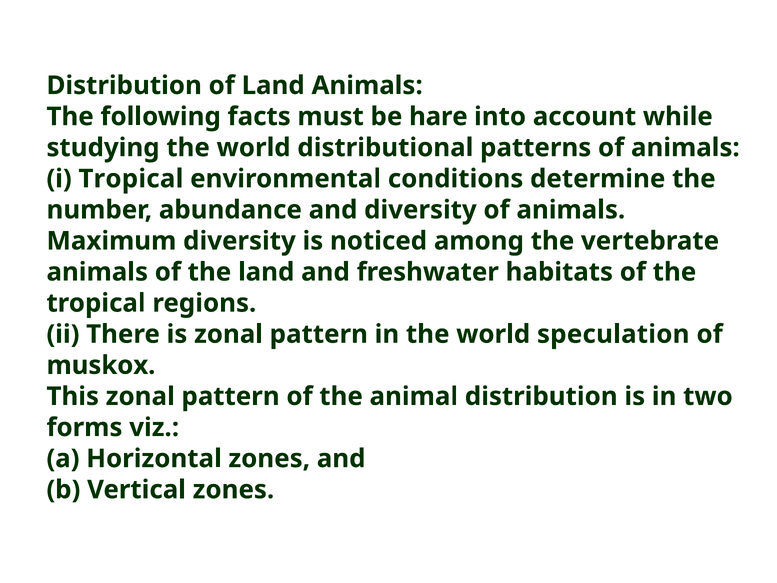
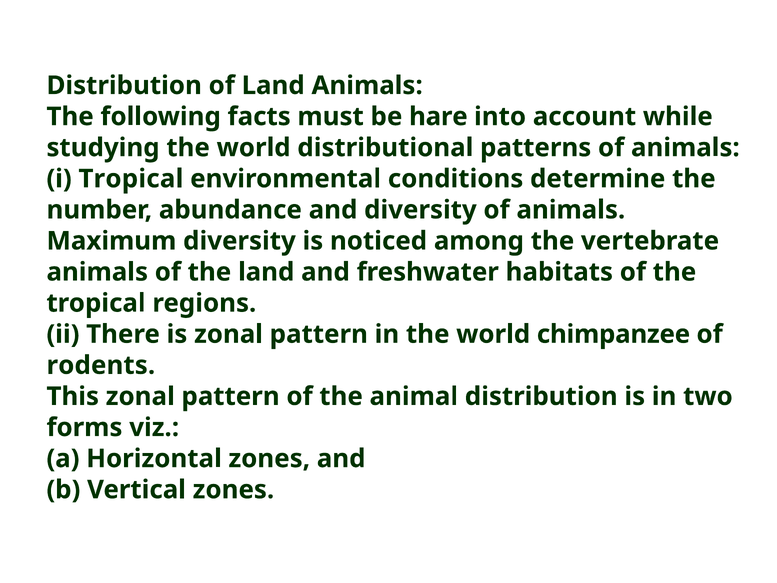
speculation: speculation -> chimpanzee
muskox: muskox -> rodents
